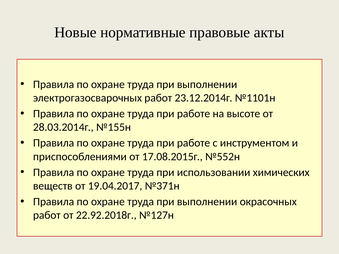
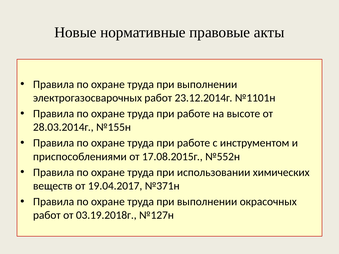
22.92.2018г: 22.92.2018г -> 03.19.2018г
